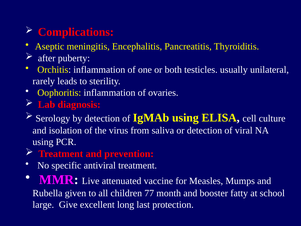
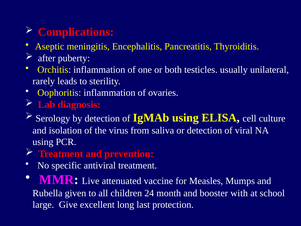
77: 77 -> 24
fatty: fatty -> with
